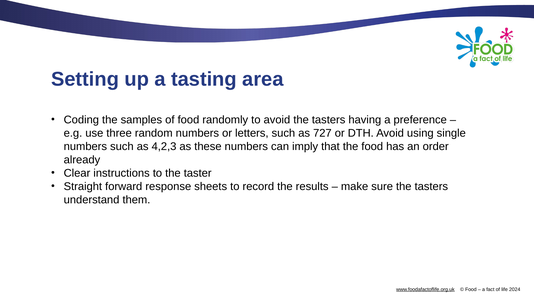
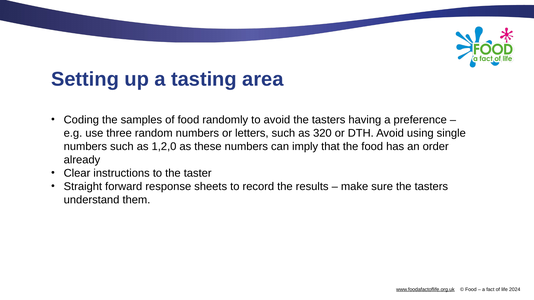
727: 727 -> 320
4,2,3: 4,2,3 -> 1,2,0
